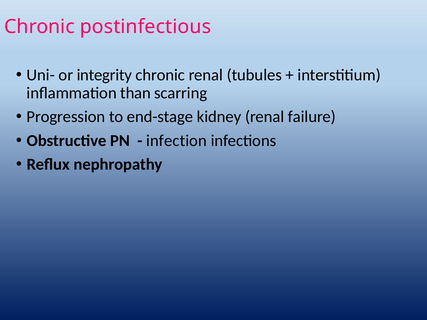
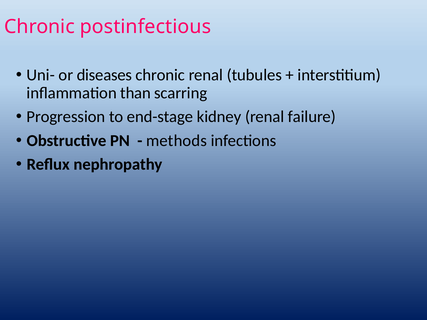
integrity: integrity -> diseases
infection: infection -> methods
